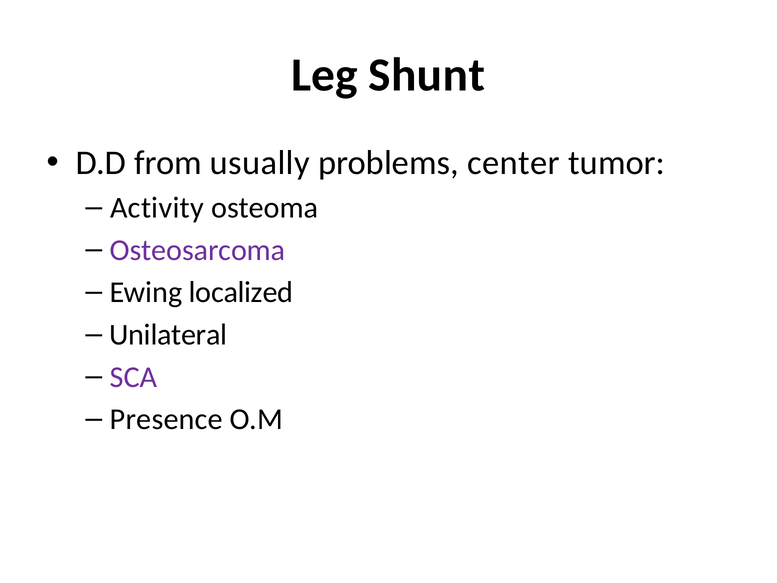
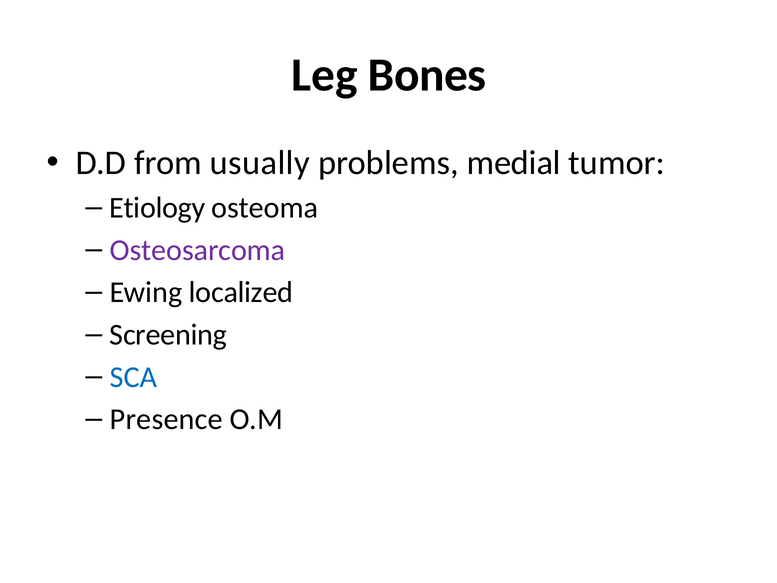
Shunt: Shunt -> Bones
center: center -> medial
Activity: Activity -> Etiology
Unilateral: Unilateral -> Screening
SCA colour: purple -> blue
